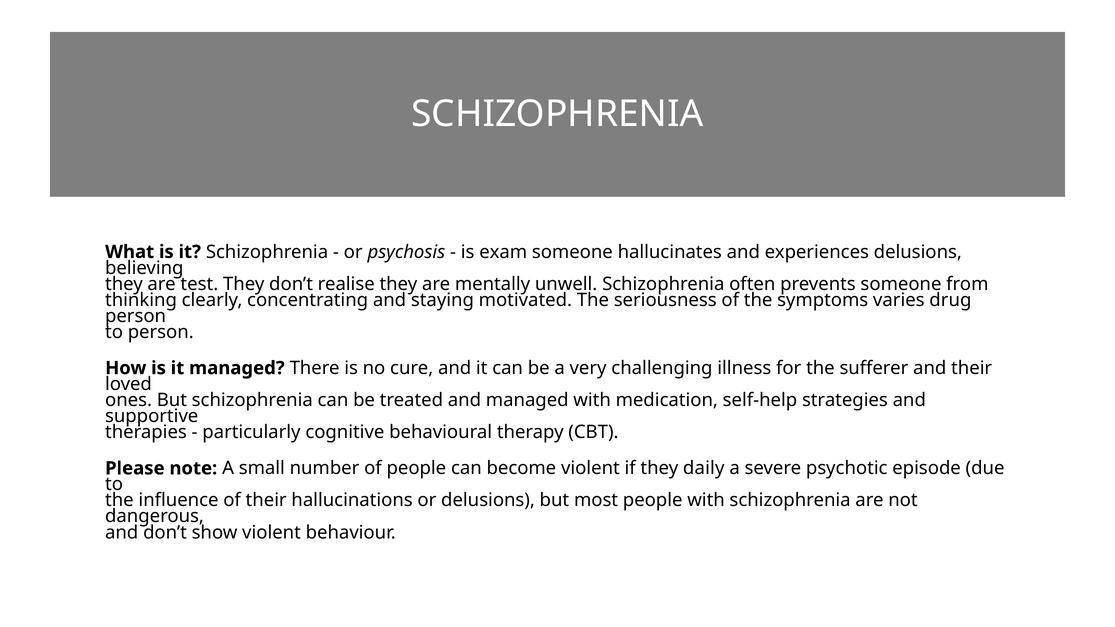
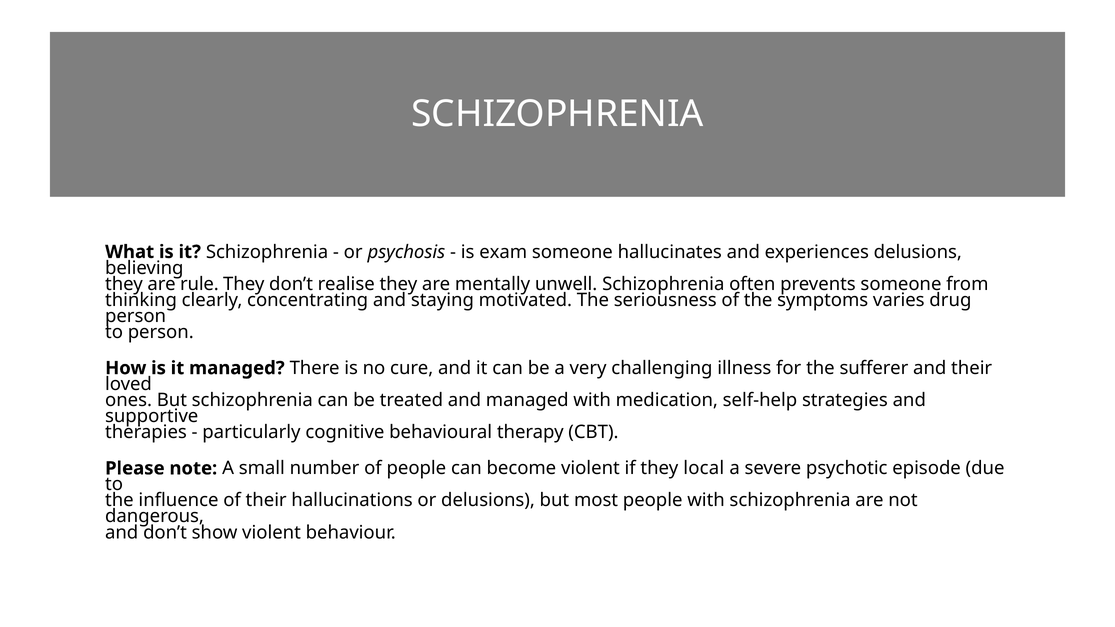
test: test -> rule
daily: daily -> local
